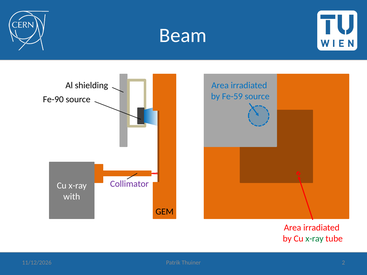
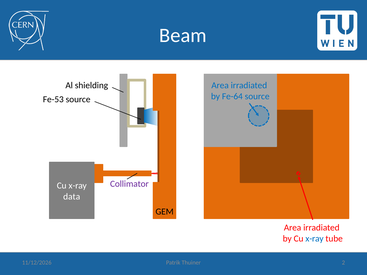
Fe-59: Fe-59 -> Fe-64
Fe-90: Fe-90 -> Fe-53
with: with -> data
x-ray at (315, 239) colour: green -> blue
